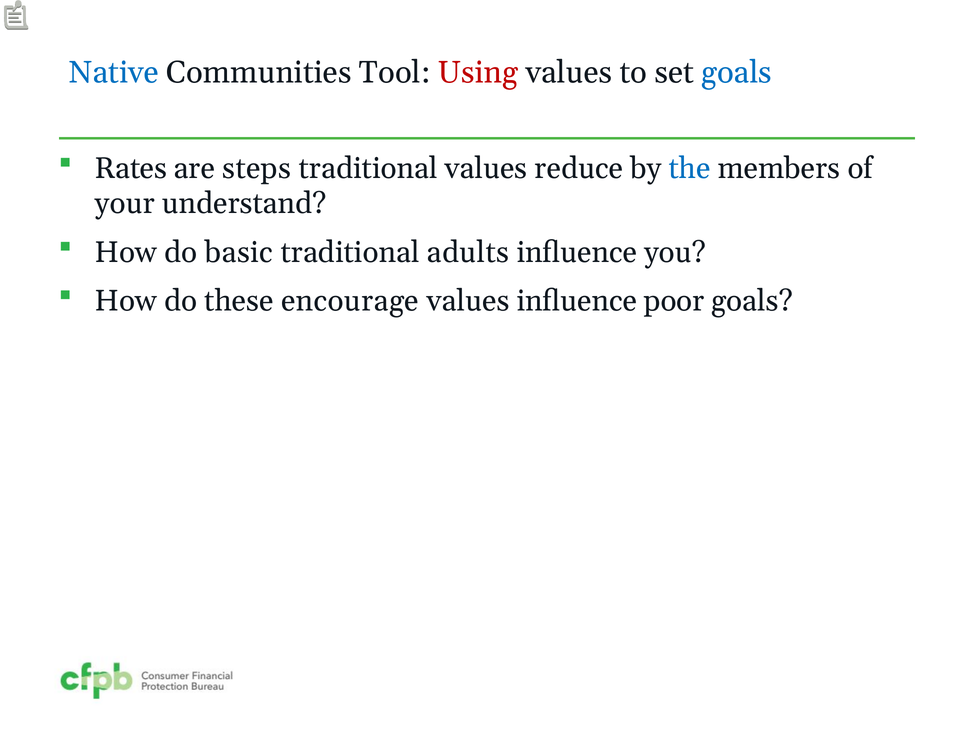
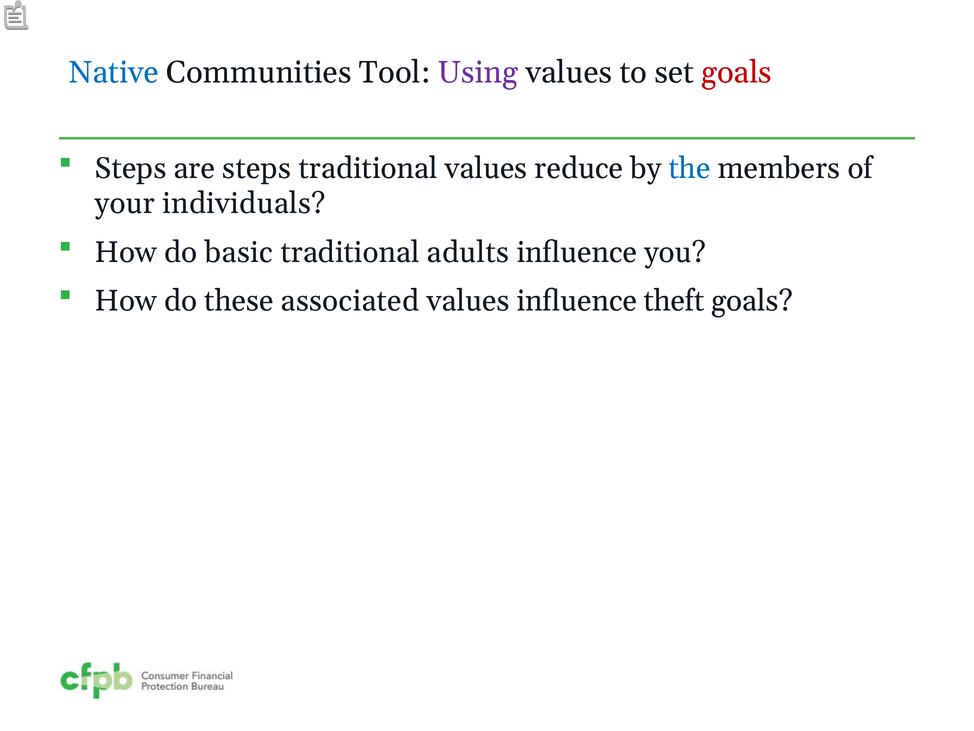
Using colour: red -> purple
goals at (737, 72) colour: blue -> red
Rates at (131, 168): Rates -> Steps
understand: understand -> individuals
encourage: encourage -> associated
poor: poor -> theft
